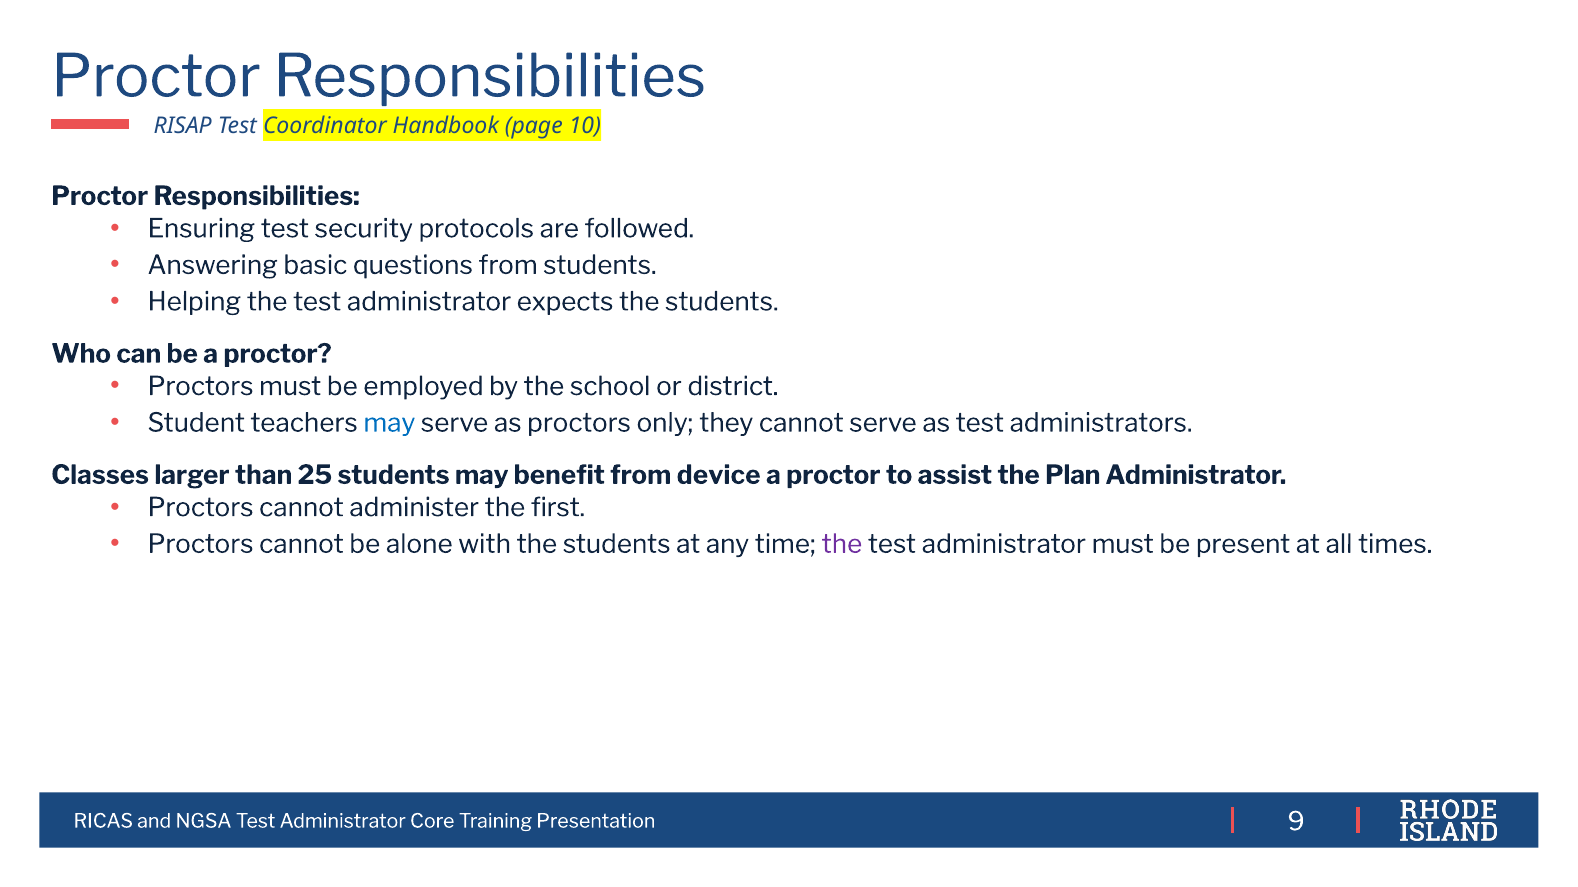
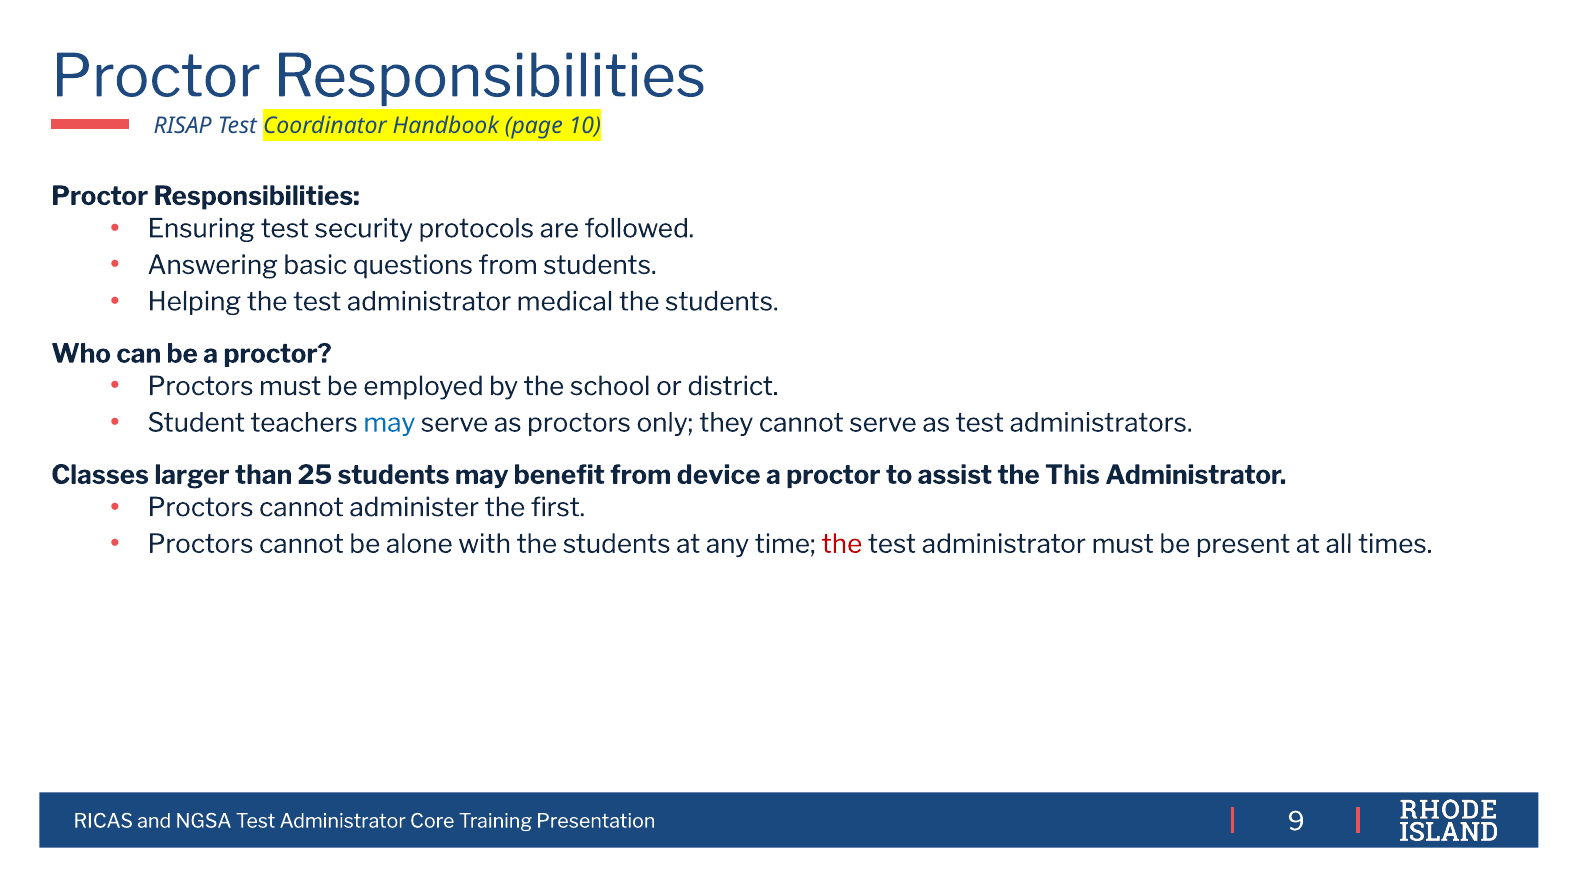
expects: expects -> medical
Plan: Plan -> This
the at (842, 544) colour: purple -> red
